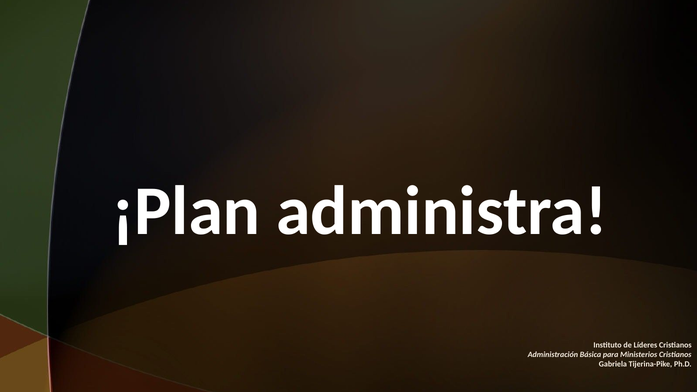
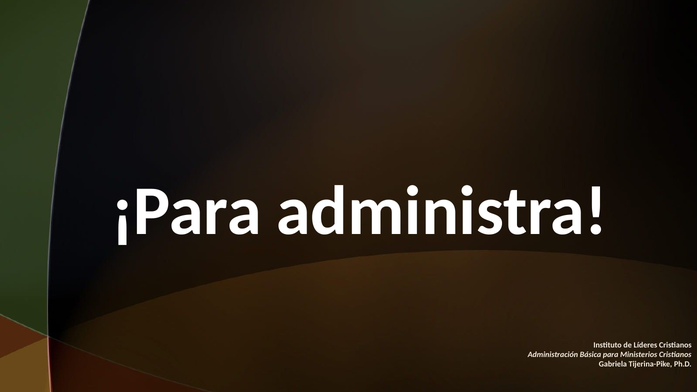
¡Plan: ¡Plan -> ¡Para
